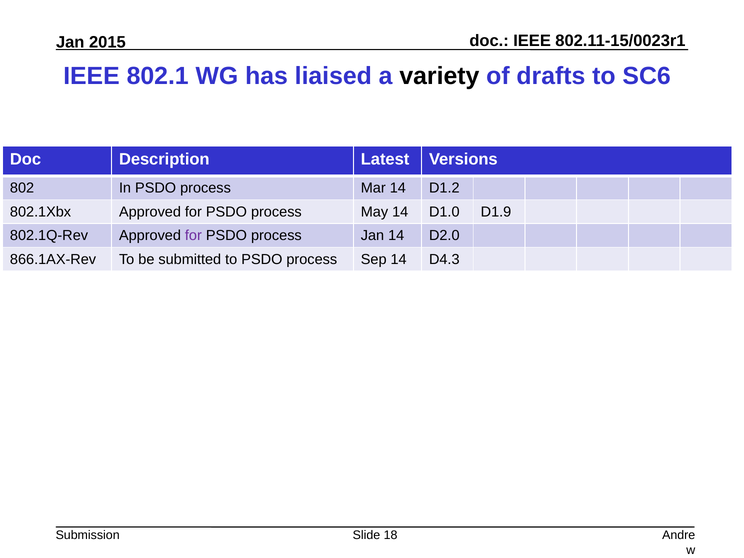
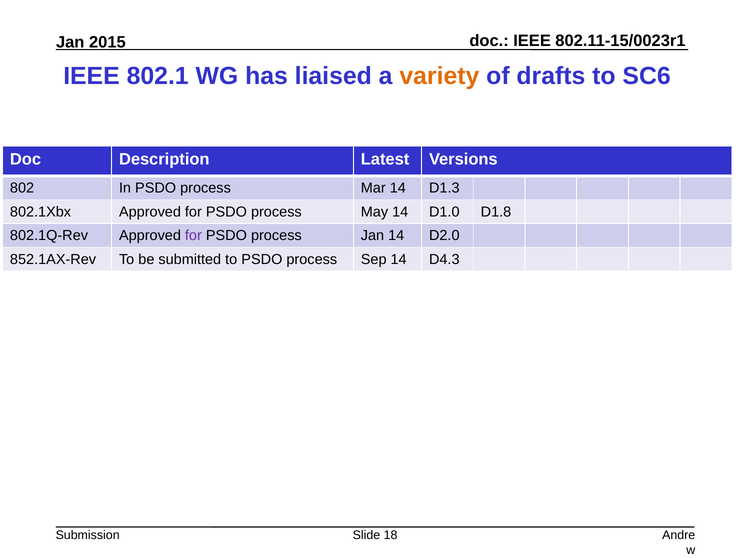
variety colour: black -> orange
D1.2: D1.2 -> D1.3
D1.9: D1.9 -> D1.8
866.1AX-Rev: 866.1AX-Rev -> 852.1AX-Rev
